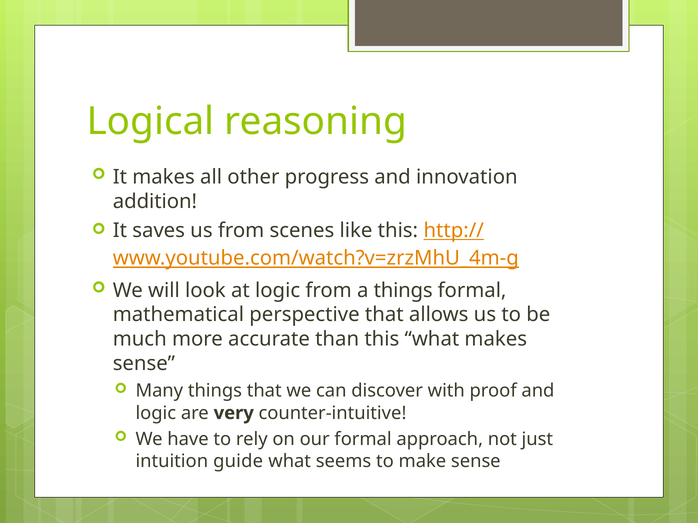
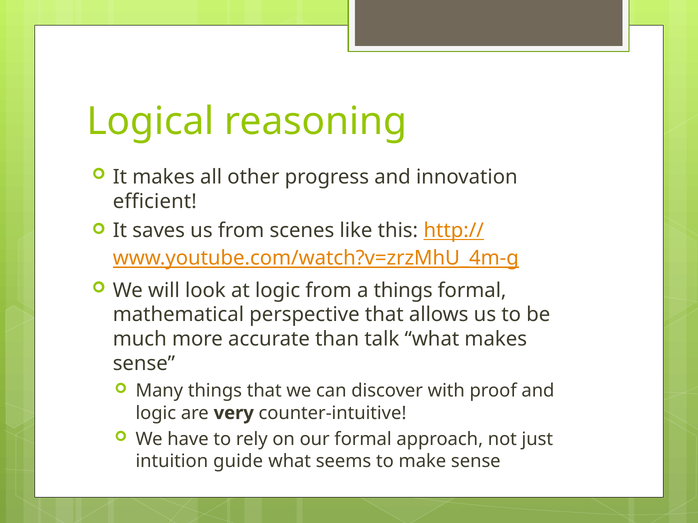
addition: addition -> efficient
than this: this -> talk
